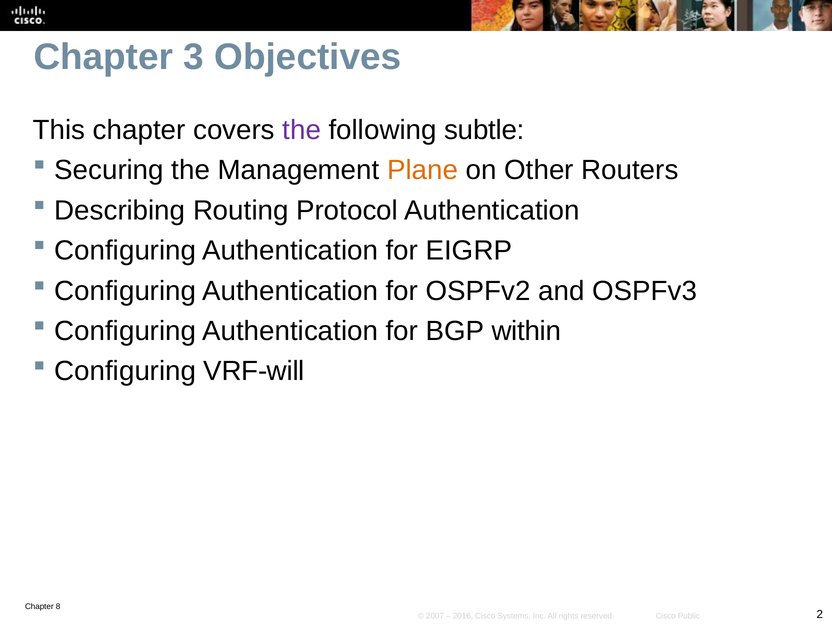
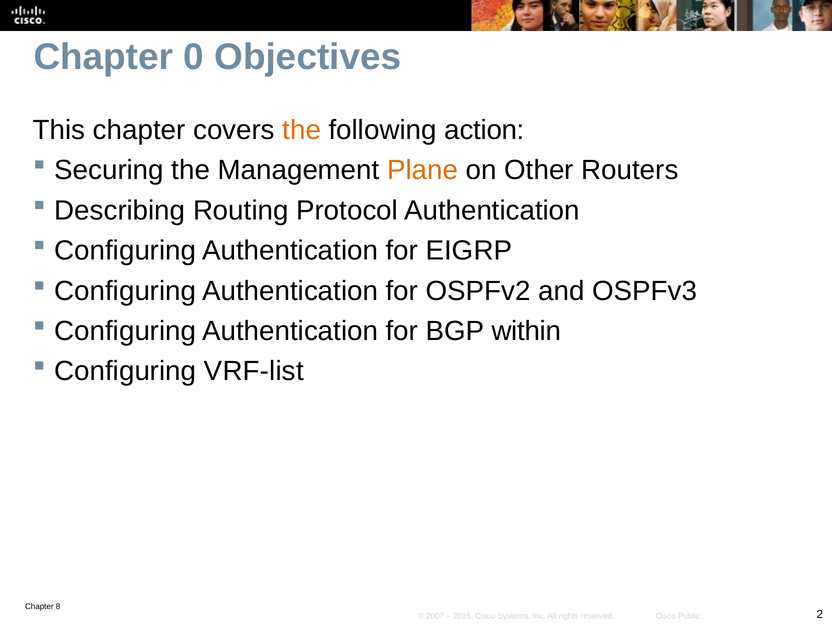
3: 3 -> 0
the at (302, 130) colour: purple -> orange
subtle: subtle -> action
VRF-will: VRF-will -> VRF-list
